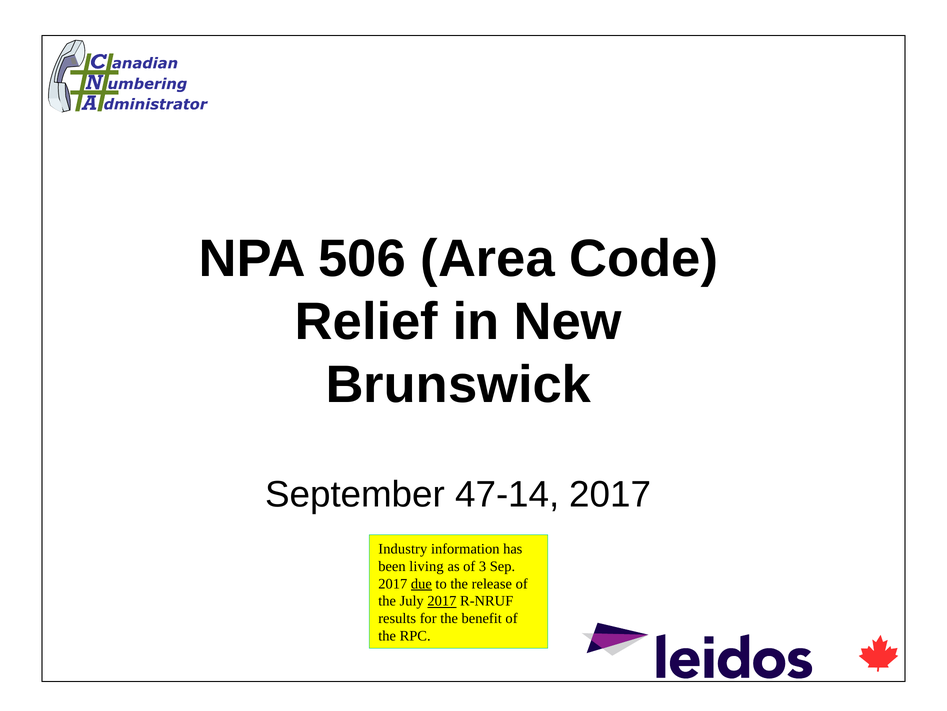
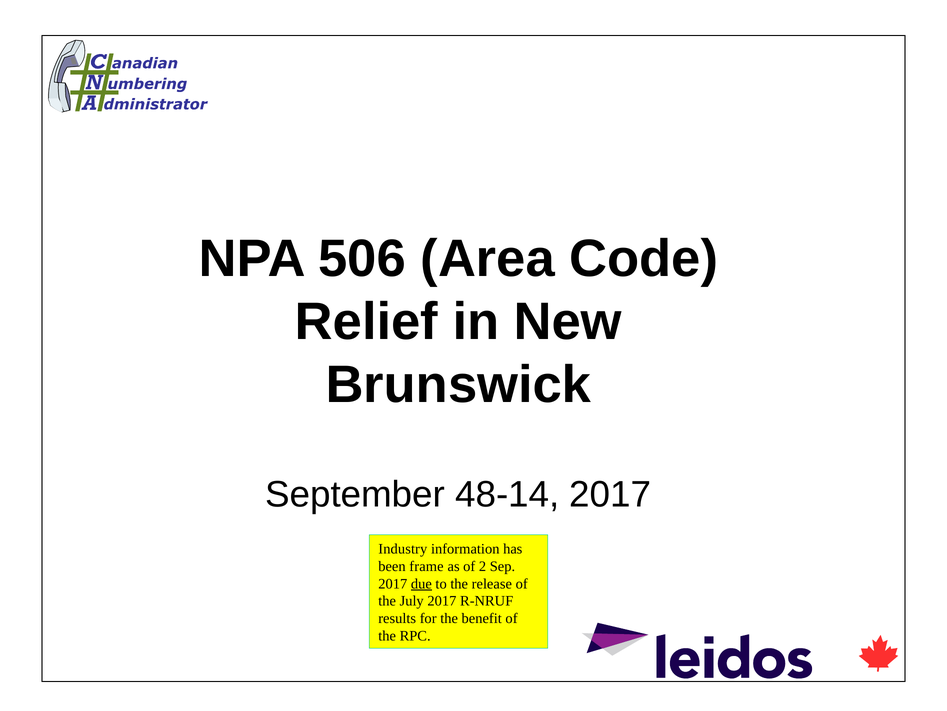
47-14: 47-14 -> 48-14
living: living -> frame
3: 3 -> 2
2017 at (442, 601) underline: present -> none
